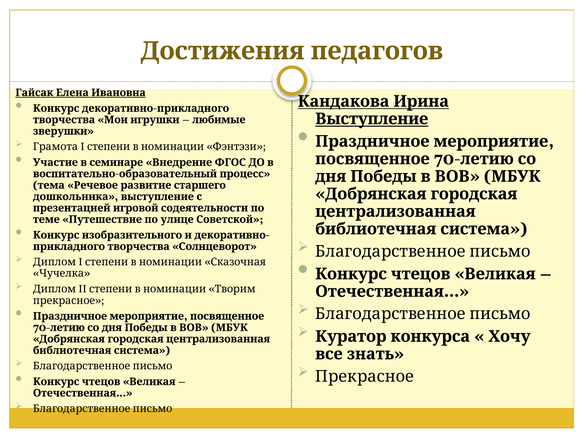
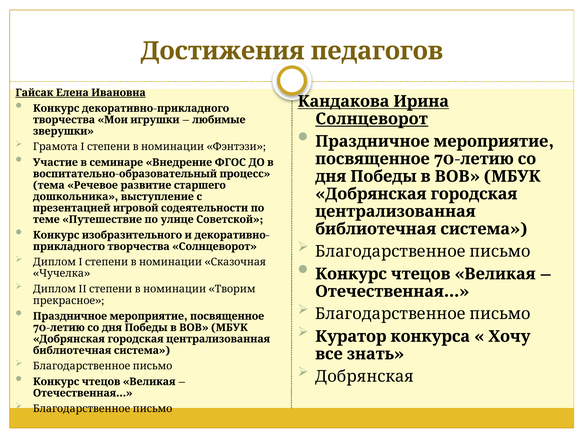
Выступление at (372, 119): Выступление -> Солнцеворот
Прекрасное at (365, 376): Прекрасное -> Добрянская
